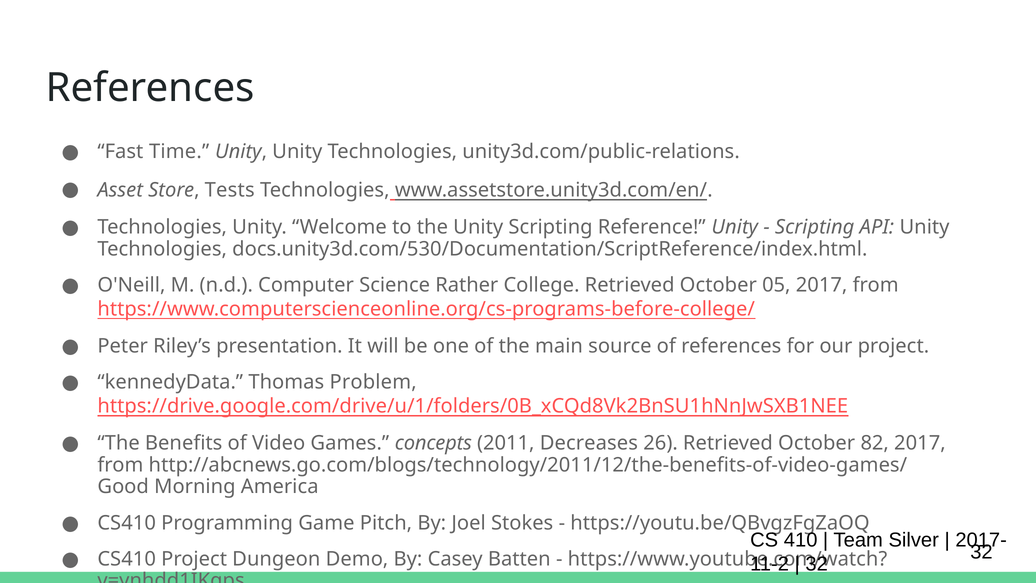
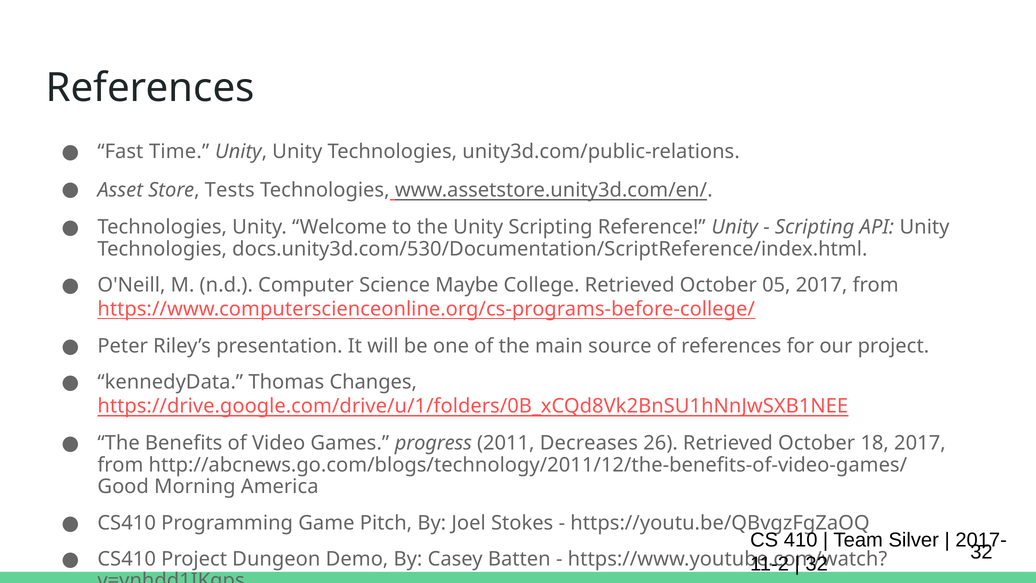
Rather: Rather -> Maybe
Problem: Problem -> Changes
concepts: concepts -> progress
82: 82 -> 18
